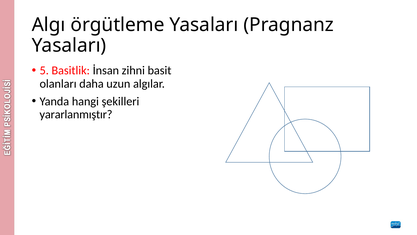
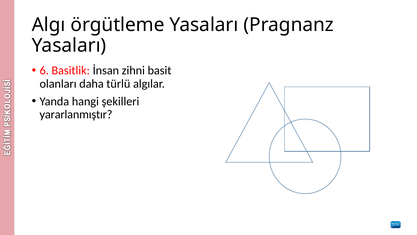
5: 5 -> 6
uzun: uzun -> türlü
